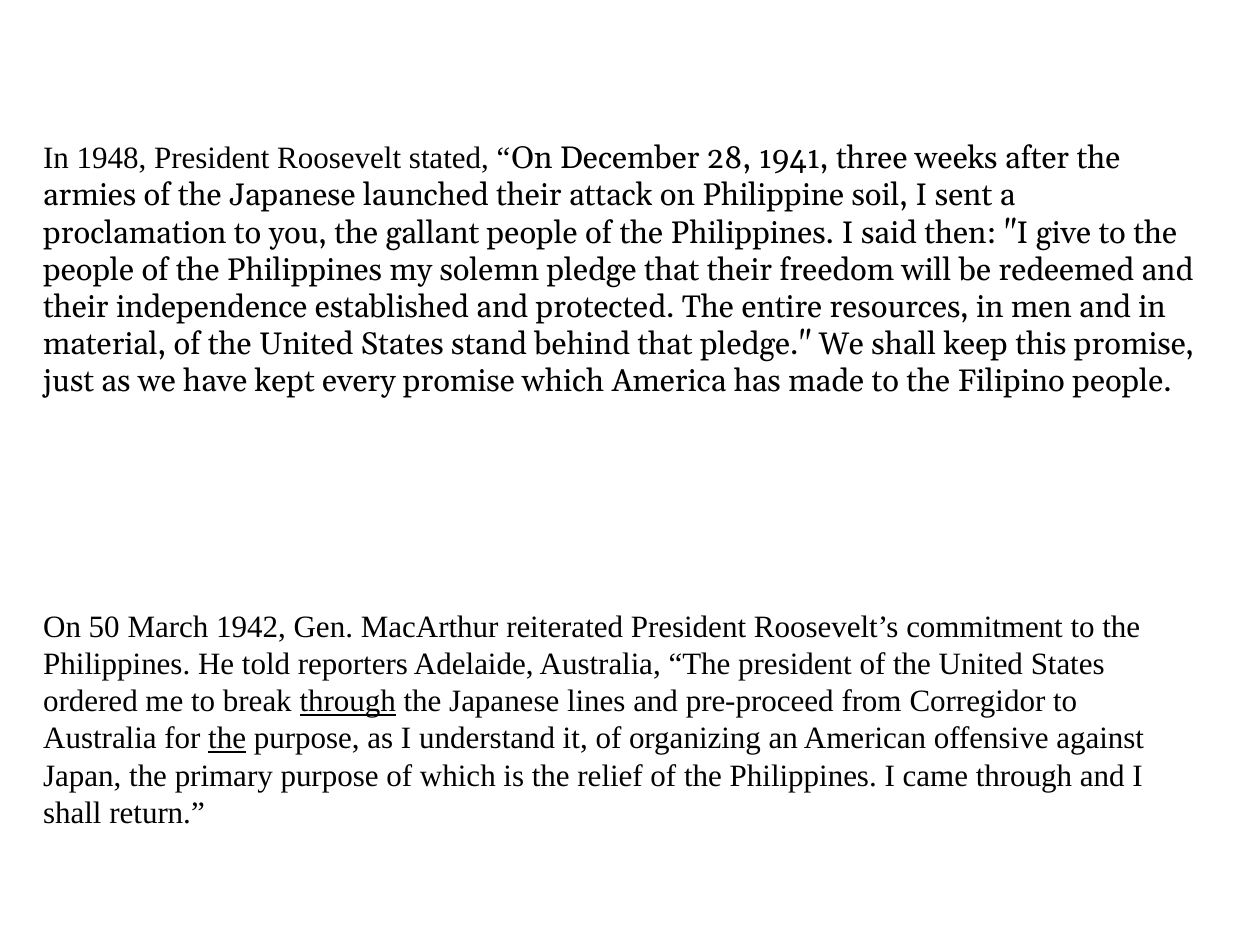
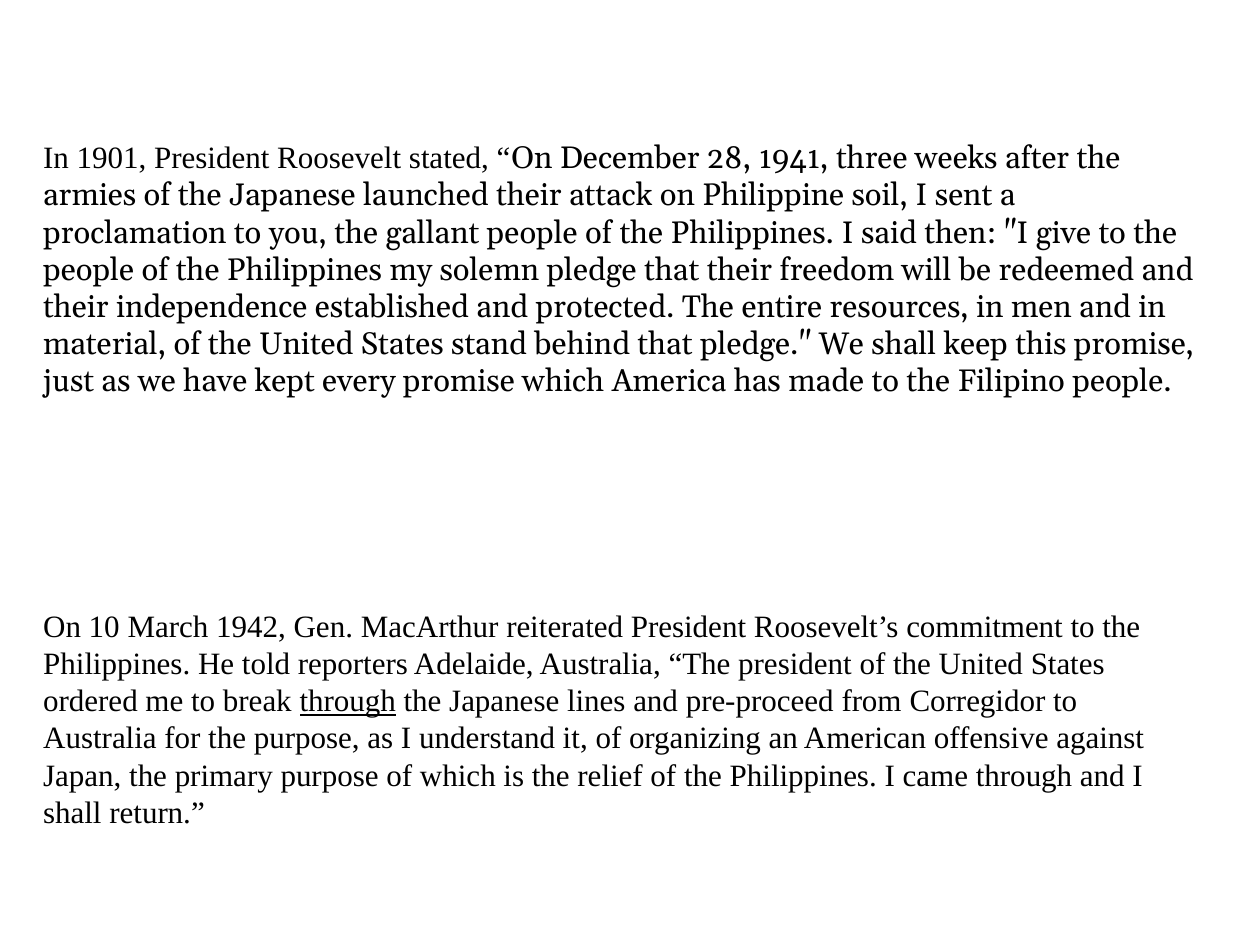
1948: 1948 -> 1901
50: 50 -> 10
the at (227, 738) underline: present -> none
